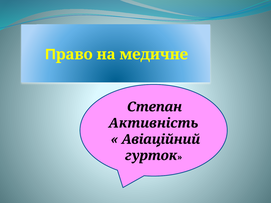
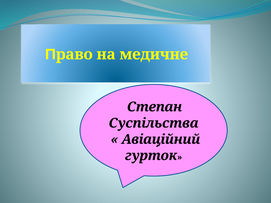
Активність: Активність -> Суспільства
